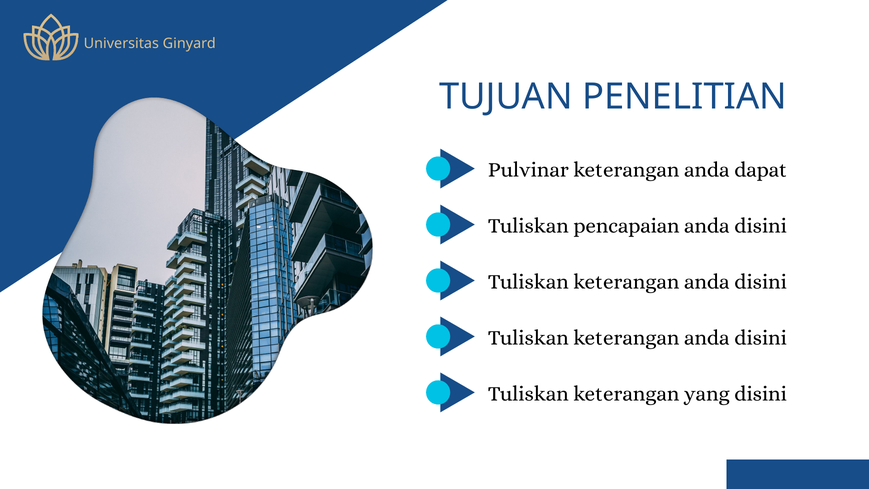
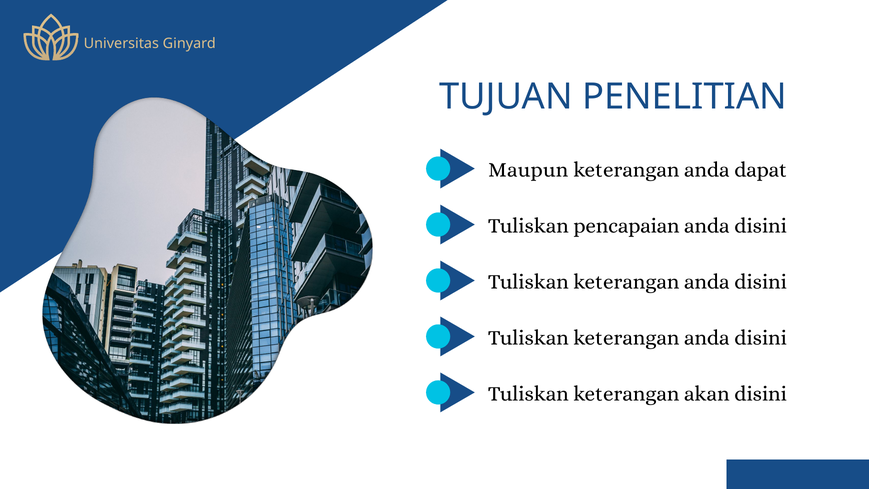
Pulvinar: Pulvinar -> Maupun
yang: yang -> akan
